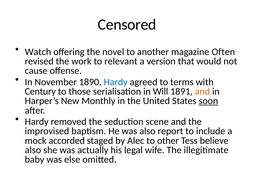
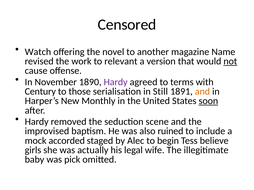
Often: Often -> Name
not underline: none -> present
Hardy at (116, 82) colour: blue -> purple
Will: Will -> Still
report: report -> ruined
other: other -> begin
also at (33, 150): also -> girls
else: else -> pick
